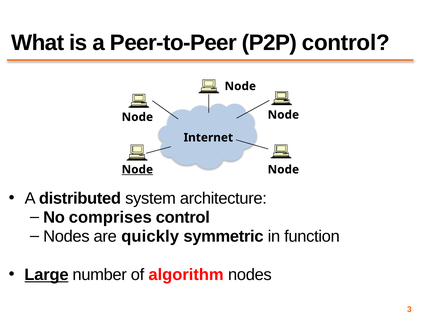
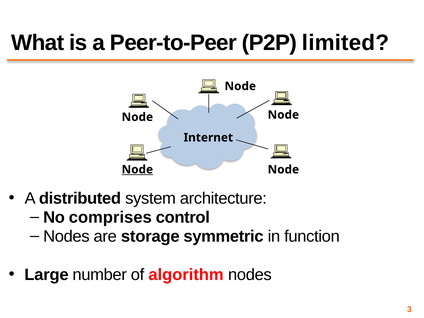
P2P control: control -> limited
quickly: quickly -> storage
Large underline: present -> none
